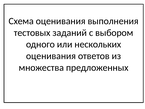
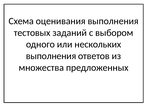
оценивания at (51, 56): оценивания -> выполнения
